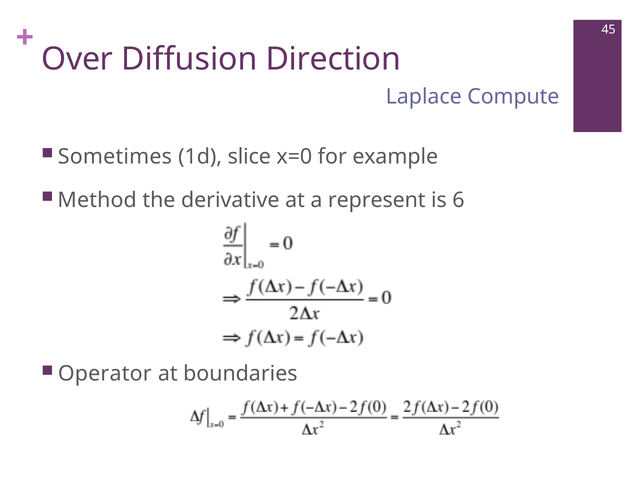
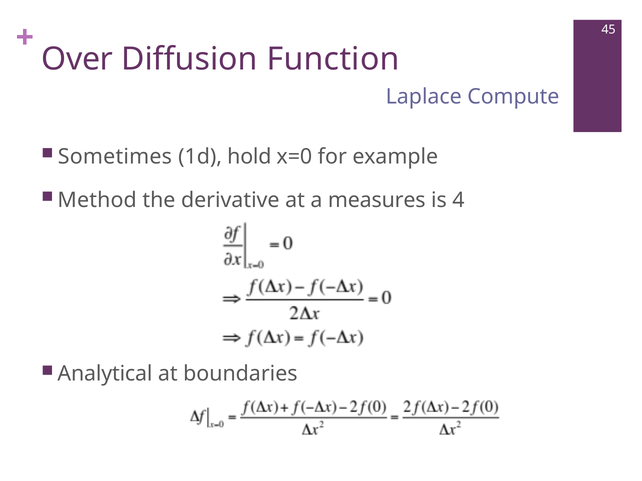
Direction: Direction -> Function
slice: slice -> hold
represent: represent -> measures
6: 6 -> 4
Operator: Operator -> Analytical
